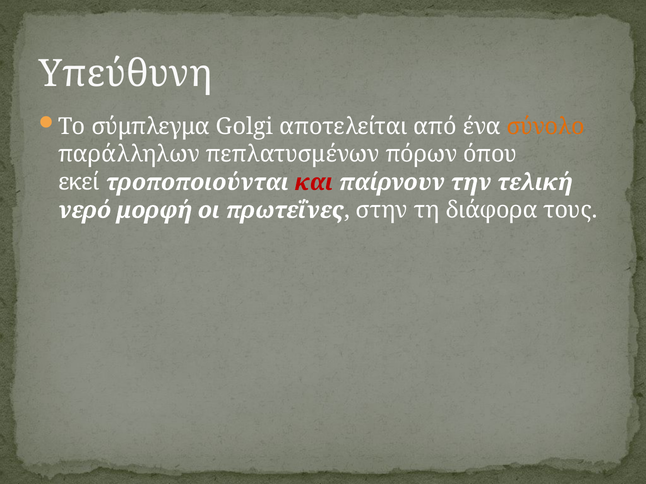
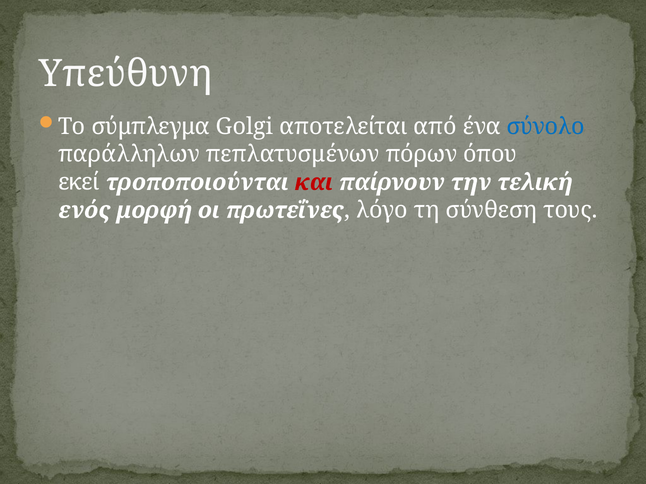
σύνολο colour: orange -> blue
νερό: νερό -> ενός
στην: στην -> λόγο
διάφορα: διάφορα -> σύνθεση
